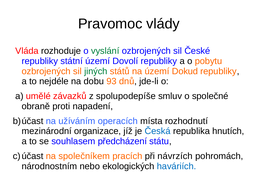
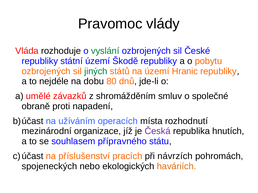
Dovolí: Dovolí -> Škodě
Dokud: Dokud -> Hranic
93: 93 -> 80
spolupodepíše: spolupodepíše -> shromážděním
Česká colour: blue -> purple
předcházení: předcházení -> přípravného
společníkem: společníkem -> příslušenství
národnostním: národnostním -> spojeneckých
haváriích colour: blue -> orange
